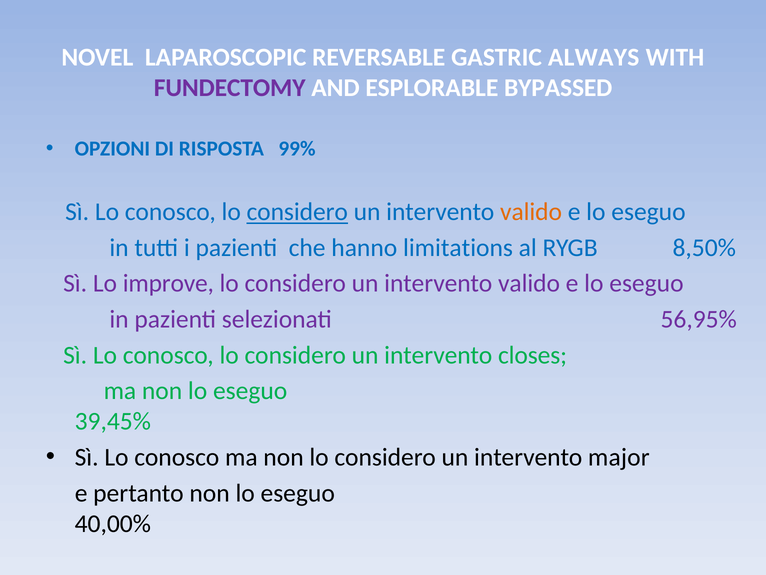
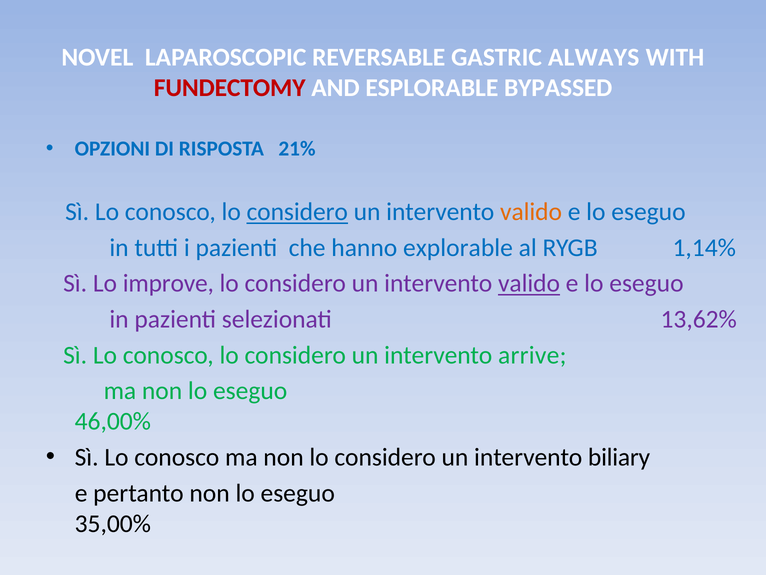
FUNDECTOMY colour: purple -> red
99%: 99% -> 21%
limitations: limitations -> explorable
8,50%: 8,50% -> 1,14%
valido at (529, 283) underline: none -> present
56,95%: 56,95% -> 13,62%
closes: closes -> arrive
39,45%: 39,45% -> 46,00%
major: major -> biliary
40,00%: 40,00% -> 35,00%
